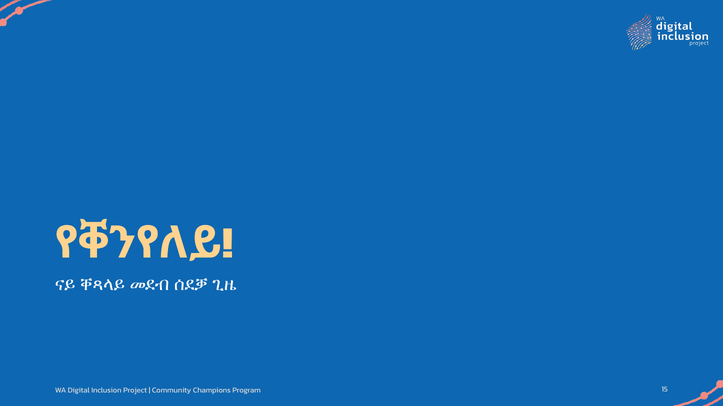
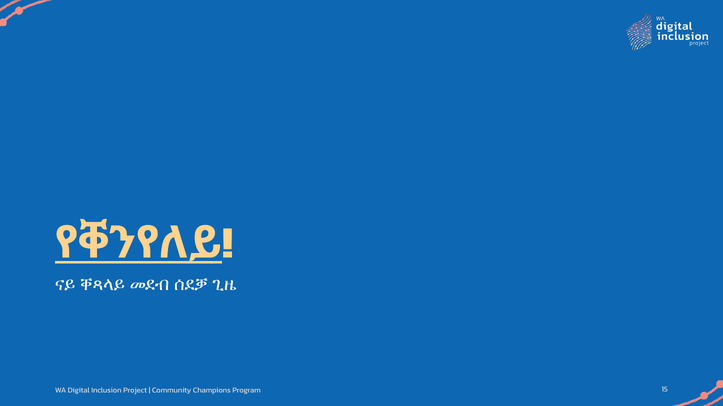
የቐንየለይ underline: none -> present
